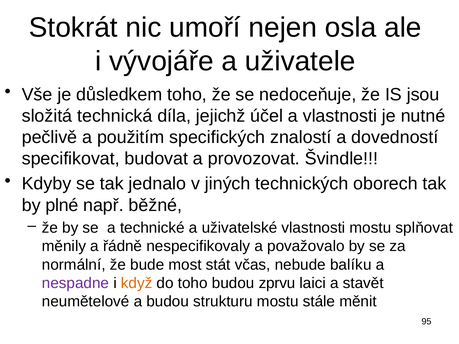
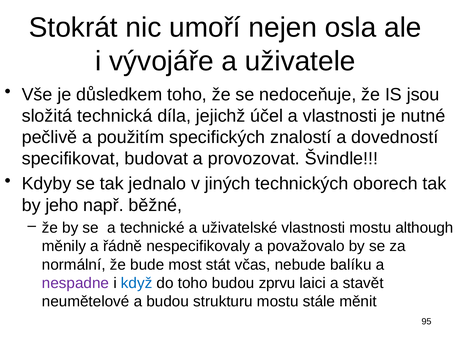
plné: plné -> jeho
splňovat: splňovat -> although
když colour: orange -> blue
